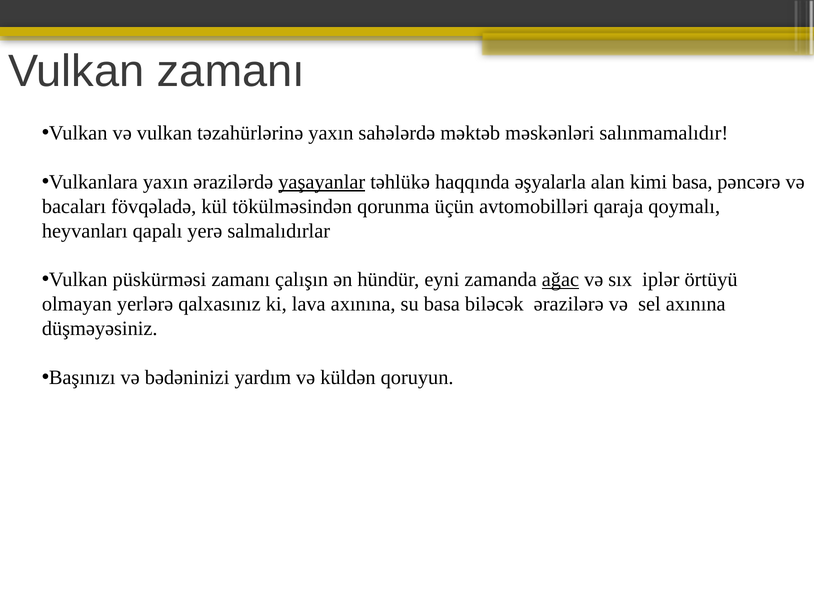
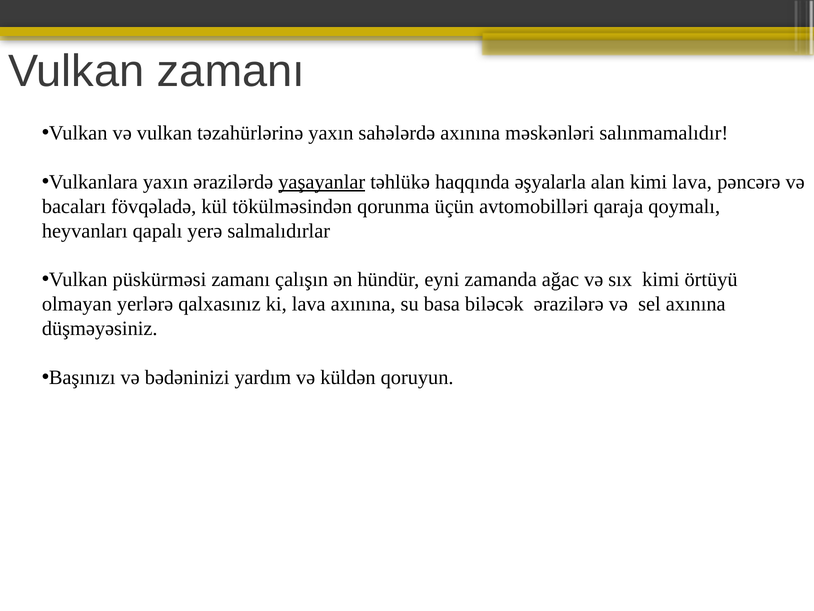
sahələrdə məktəb: məktəb -> axınına
kimi basa: basa -> lava
ağac underline: present -> none
sıx iplər: iplər -> kimi
